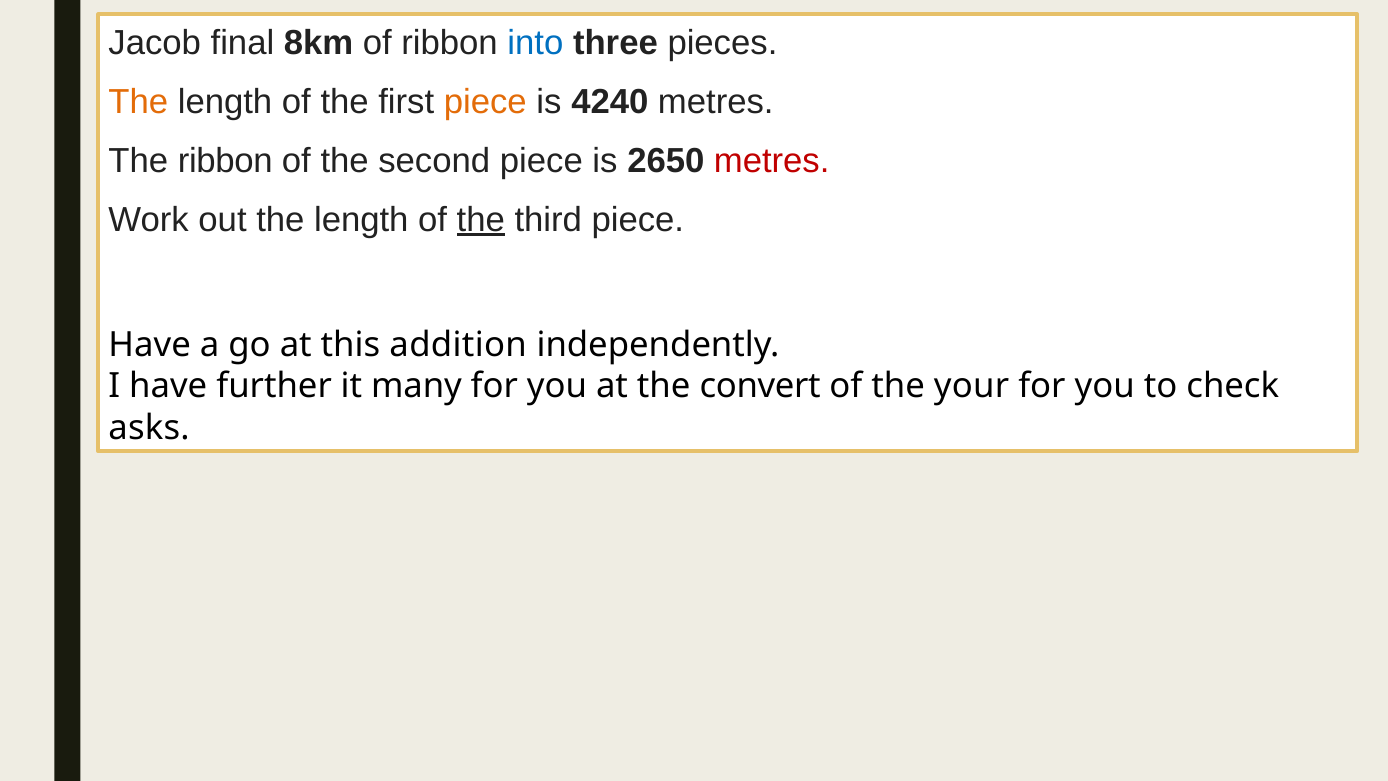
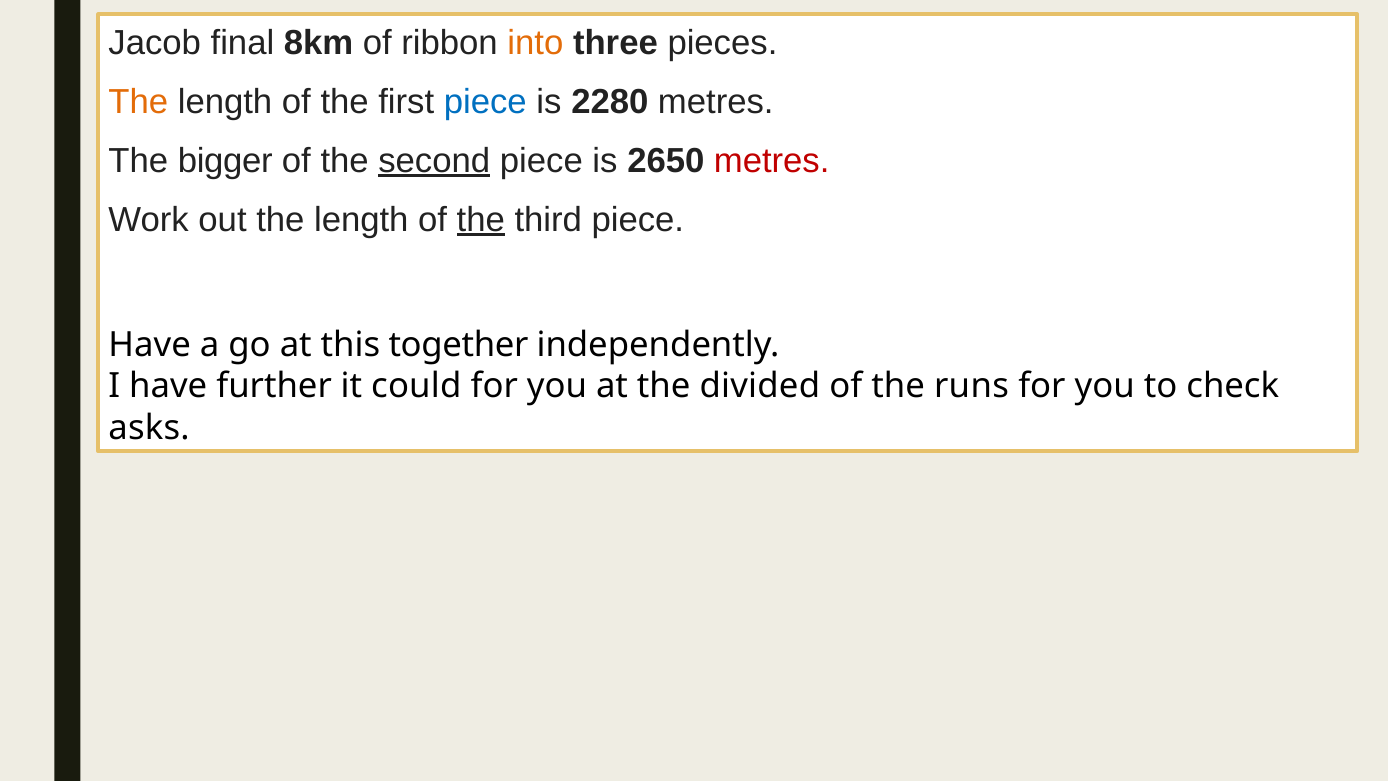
into colour: blue -> orange
piece at (485, 102) colour: orange -> blue
4240: 4240 -> 2280
The ribbon: ribbon -> bigger
second underline: none -> present
addition: addition -> together
many: many -> could
convert: convert -> divided
your: your -> runs
